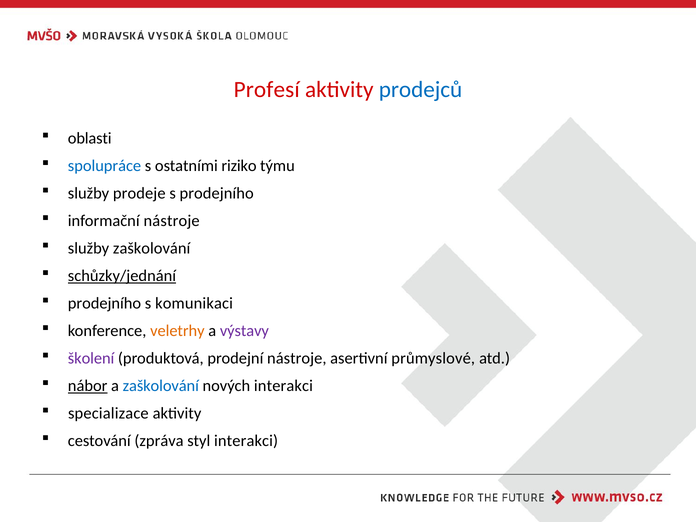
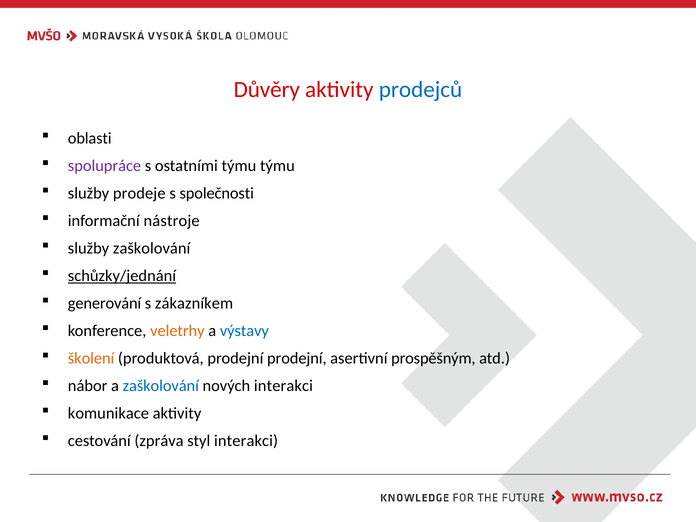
Profesí: Profesí -> Důvěry
spolupráce colour: blue -> purple
ostatními riziko: riziko -> týmu
s prodejního: prodejního -> společnosti
prodejního at (104, 303): prodejního -> generování
komunikaci: komunikaci -> zákazníkem
výstavy colour: purple -> blue
školení colour: purple -> orange
prodejní nástroje: nástroje -> prodejní
průmyslové: průmyslové -> prospěšným
nábor underline: present -> none
specializace: specializace -> komunikace
